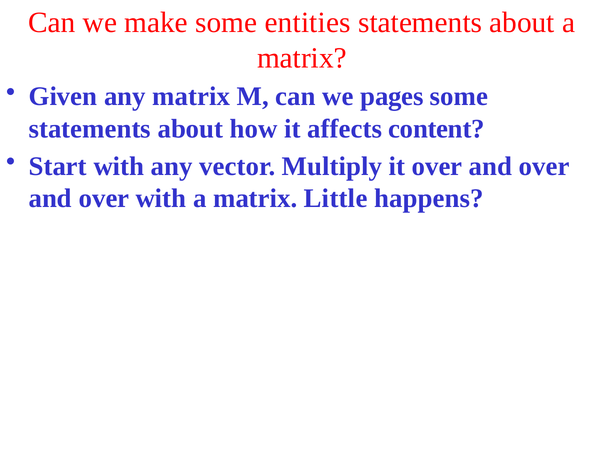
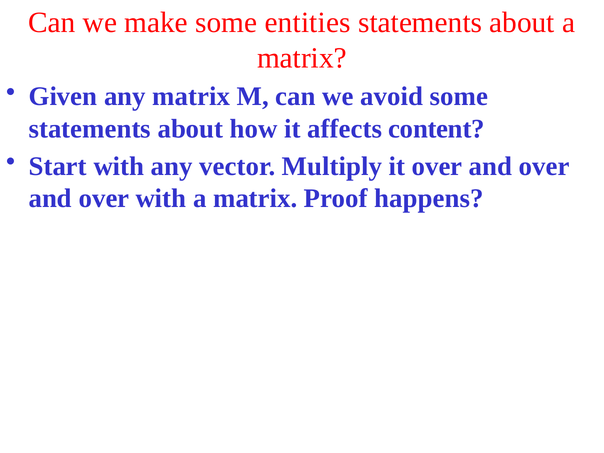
pages: pages -> avoid
Little: Little -> Proof
